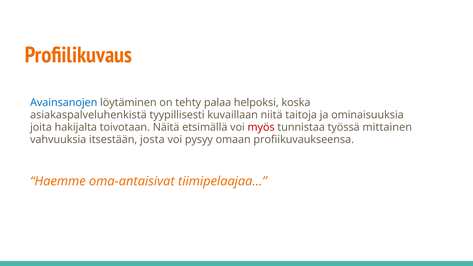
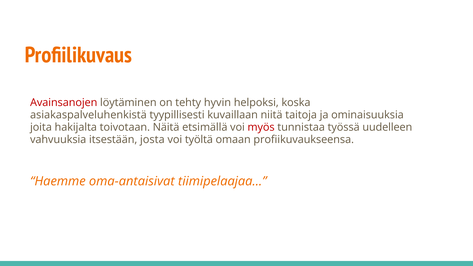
Avainsanojen colour: blue -> red
palaa: palaa -> hyvin
mittainen: mittainen -> uudelleen
pysyy: pysyy -> työltä
